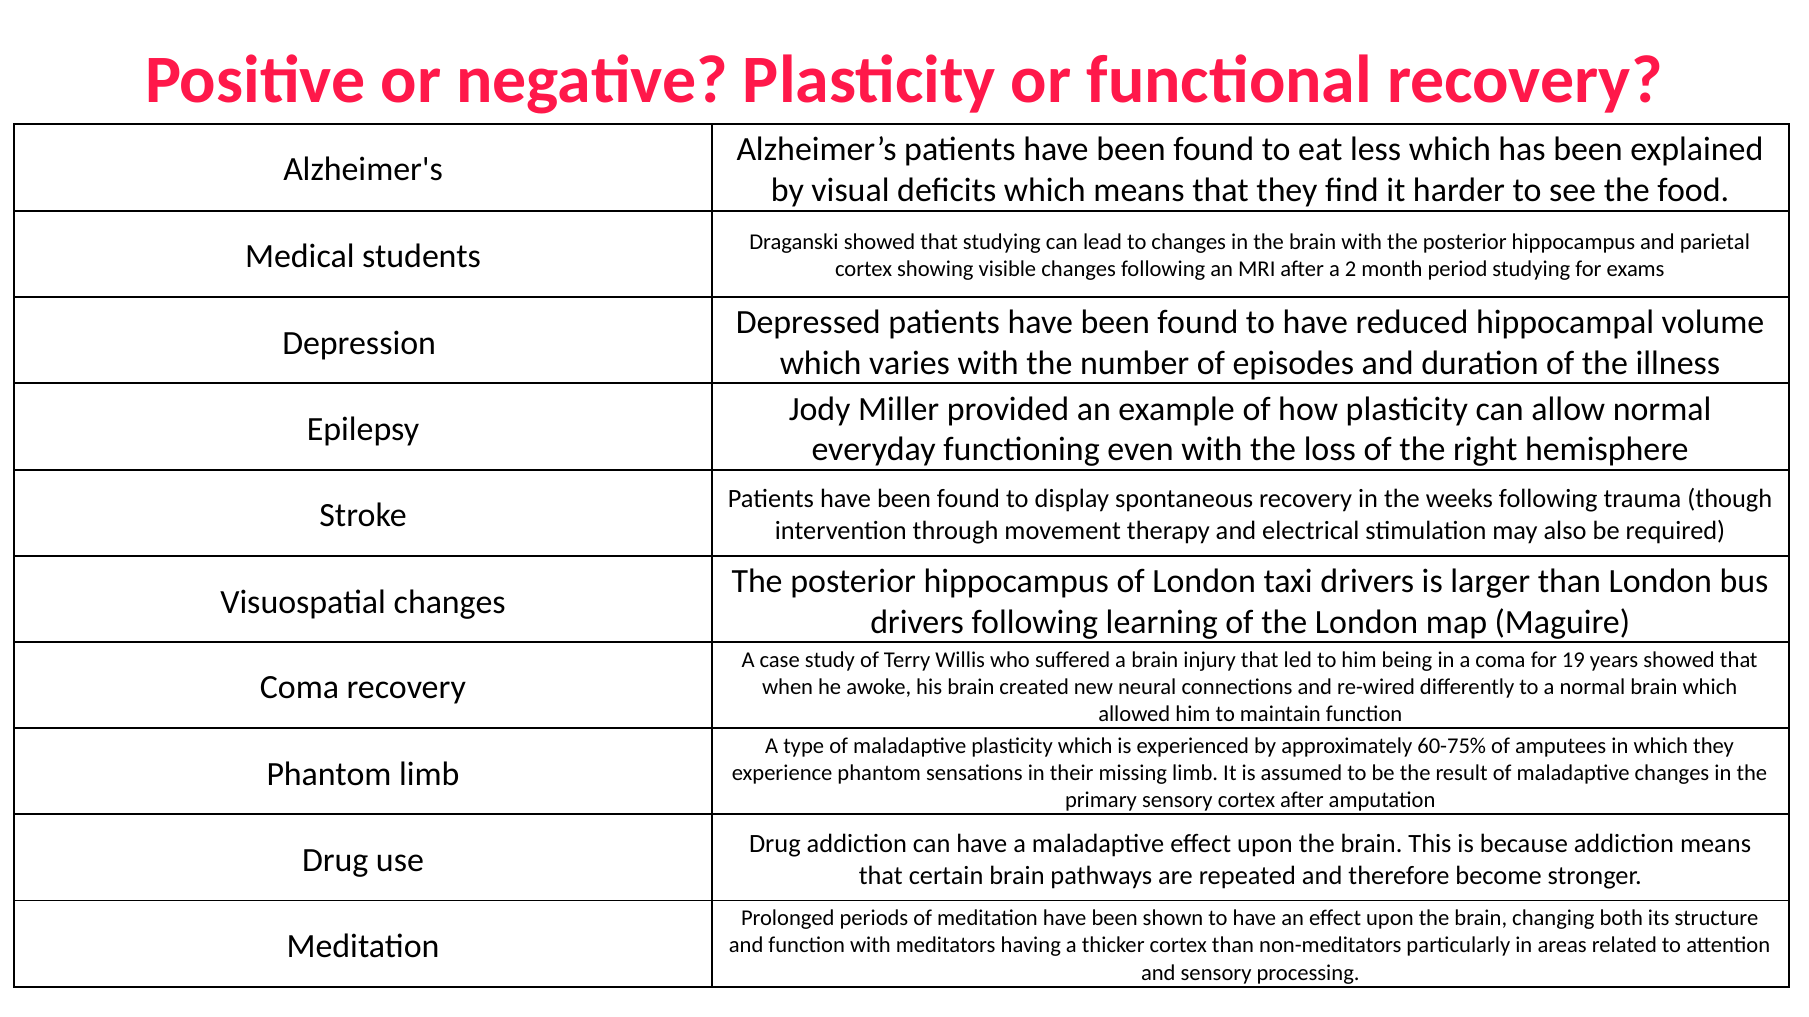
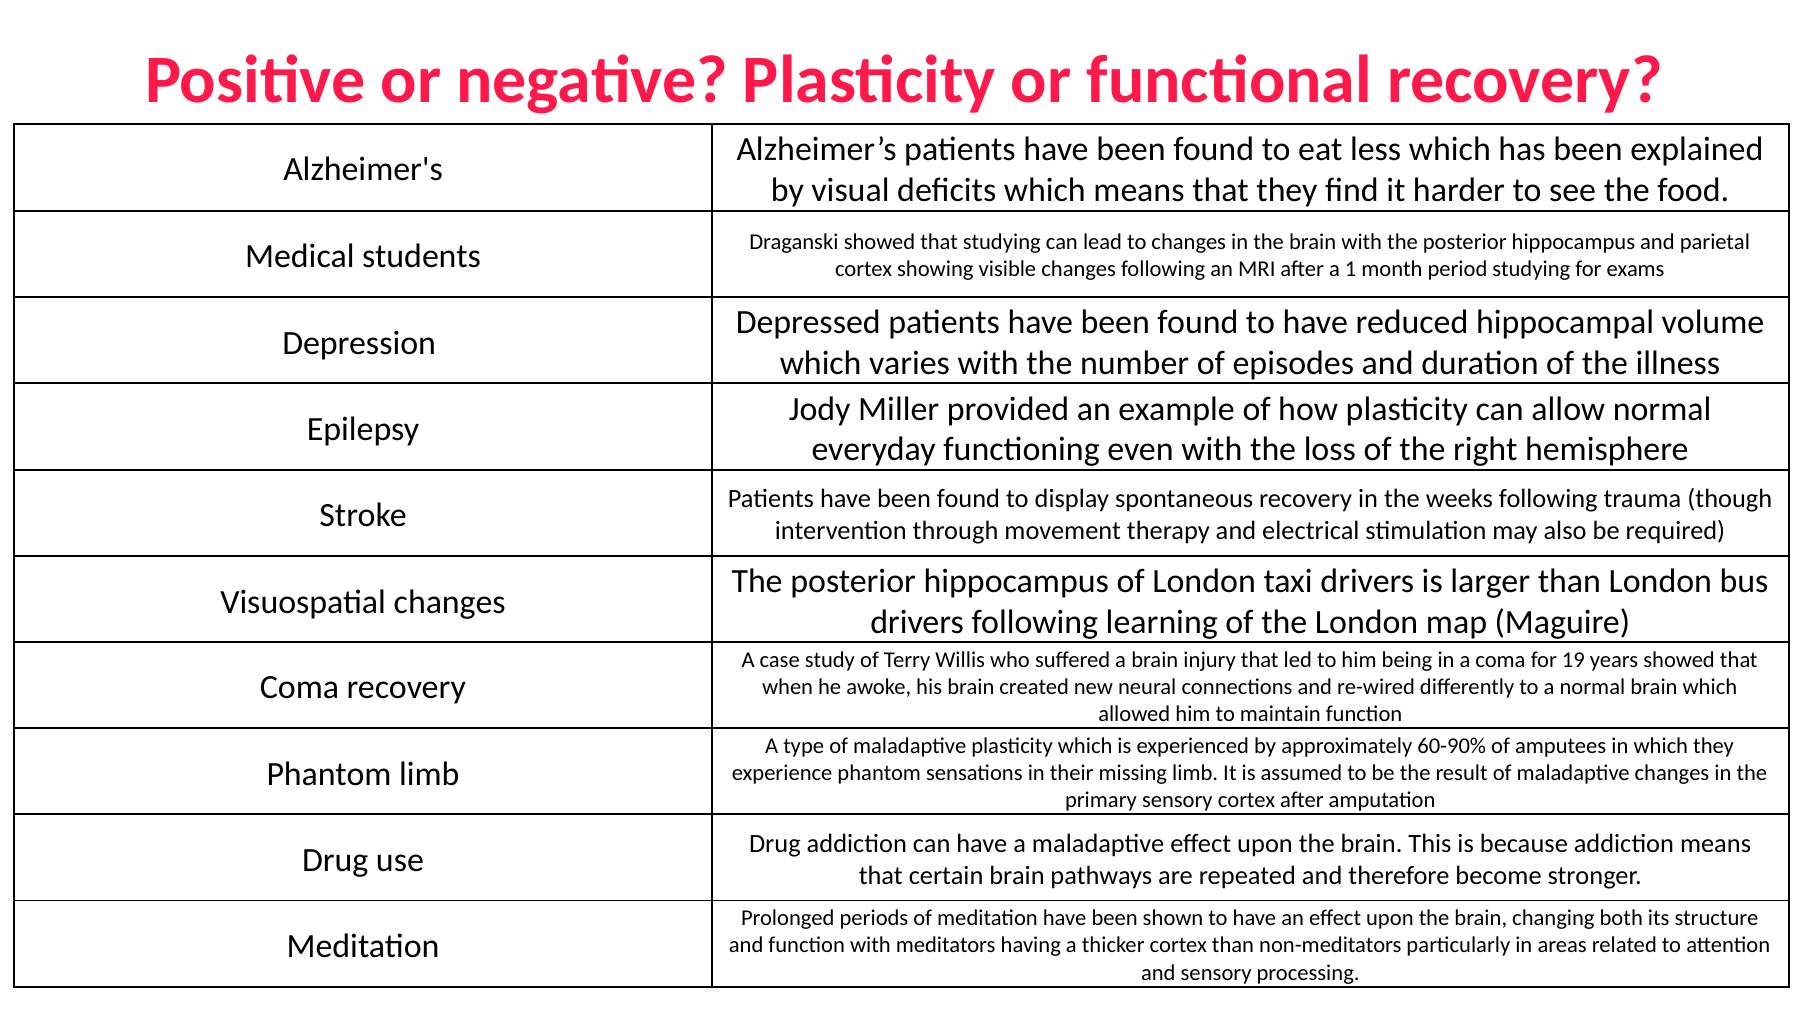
2: 2 -> 1
60-75%: 60-75% -> 60-90%
